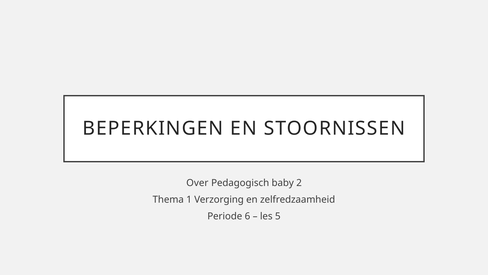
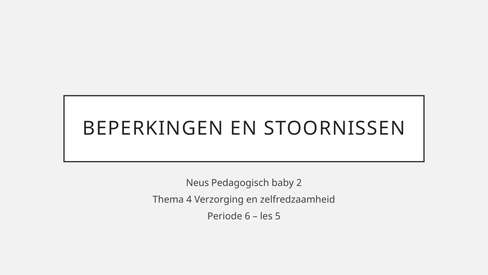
Over: Over -> Neus
1: 1 -> 4
